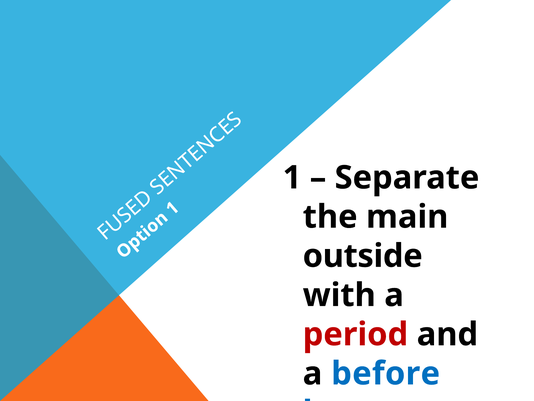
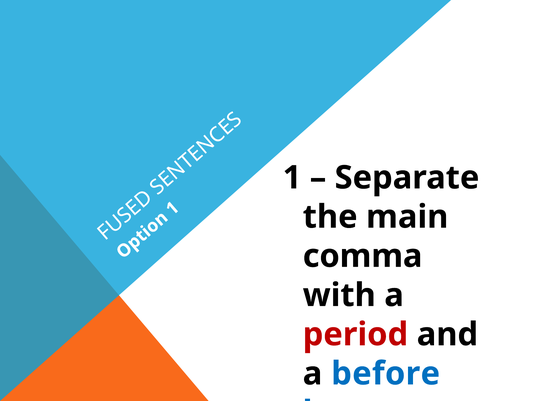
outside: outside -> comma
